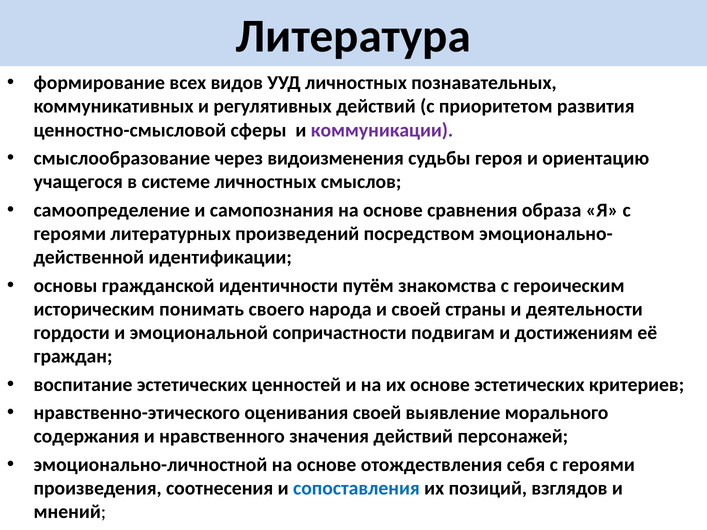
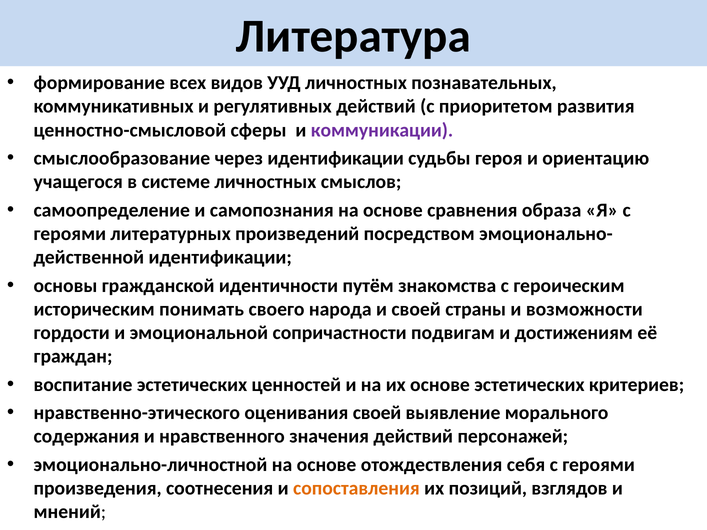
через видоизменения: видоизменения -> идентификации
деятельности: деятельности -> возможности
сопоставления colour: blue -> orange
